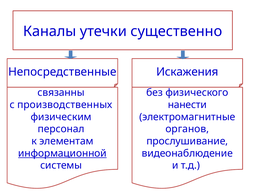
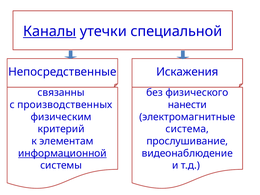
Каналы underline: none -> present
существенно: существенно -> специальной
персонал: персонал -> критерий
органов: органов -> система
